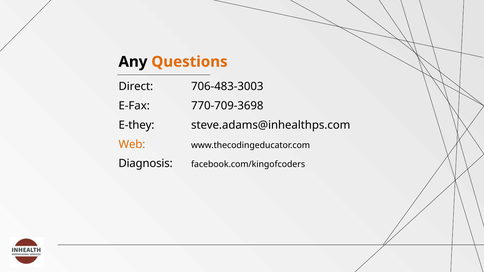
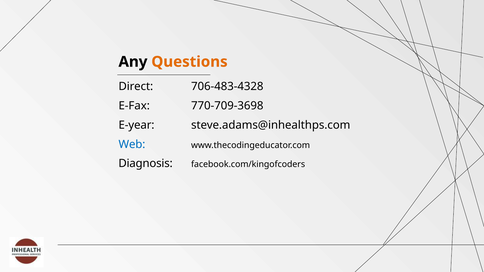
706-483-3003: 706-483-3003 -> 706-483-4328
E-they: E-they -> E-year
Web colour: orange -> blue
